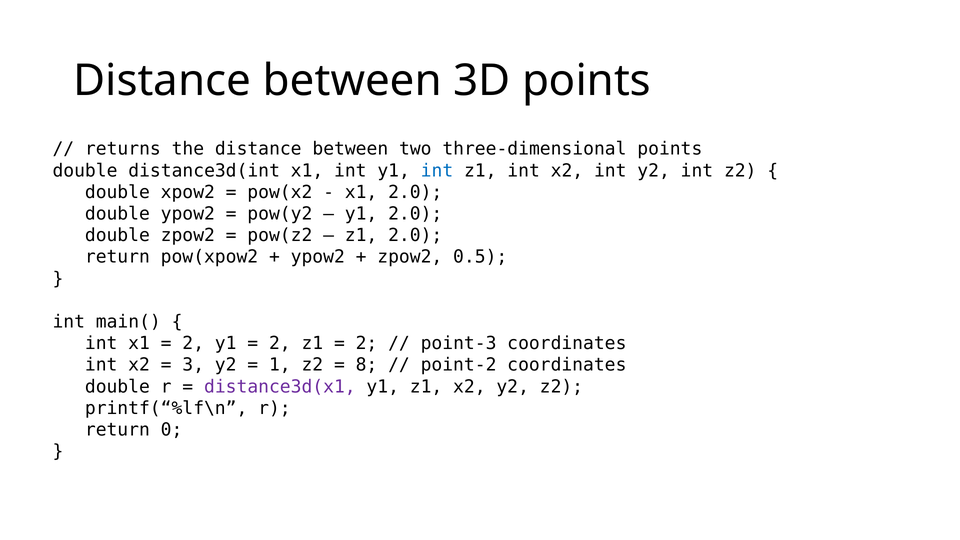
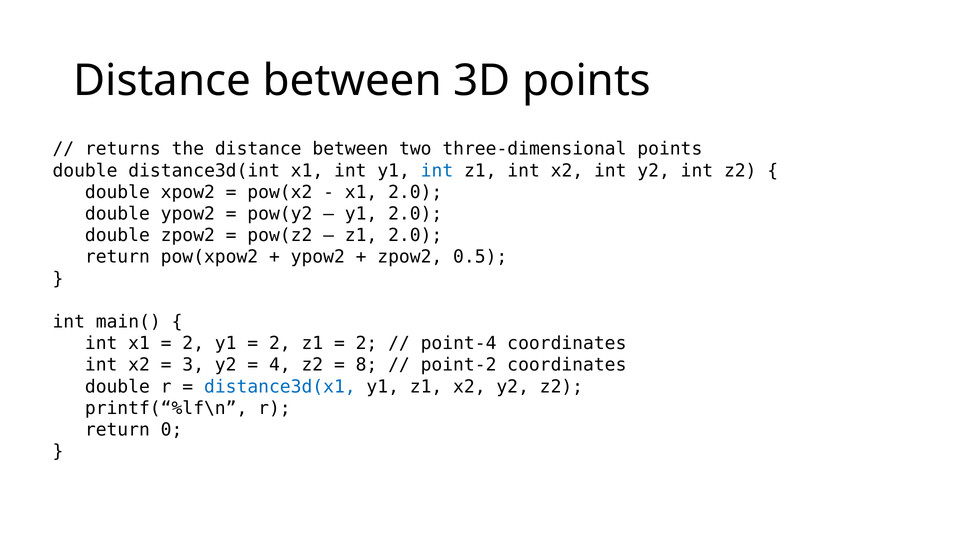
point-3: point-3 -> point-4
1: 1 -> 4
distance3d(x1 colour: purple -> blue
